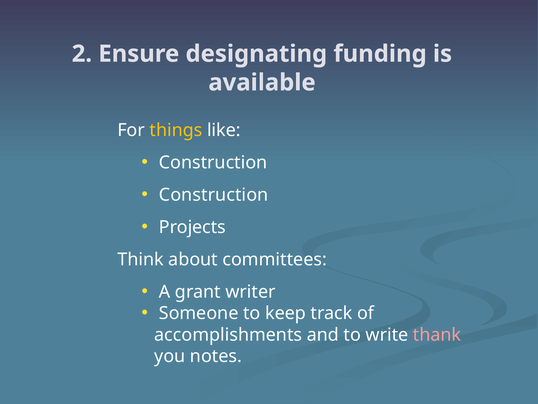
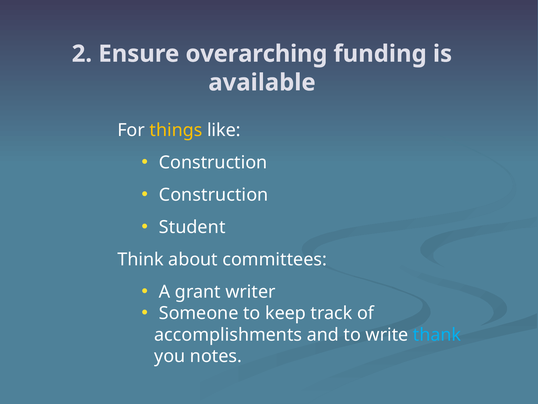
designating: designating -> overarching
Projects: Projects -> Student
thank colour: pink -> light blue
